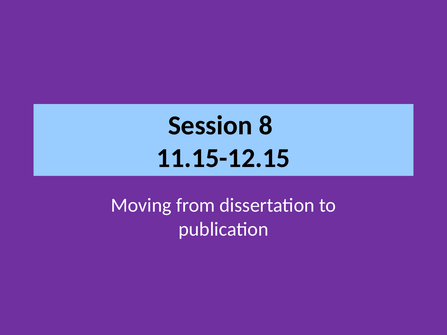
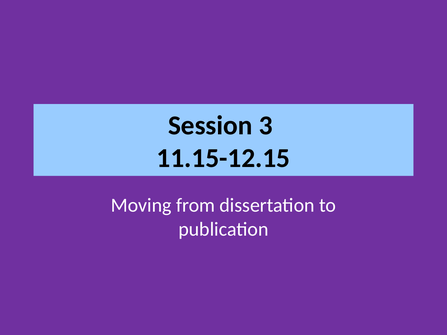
8: 8 -> 3
